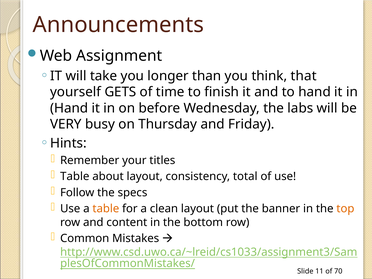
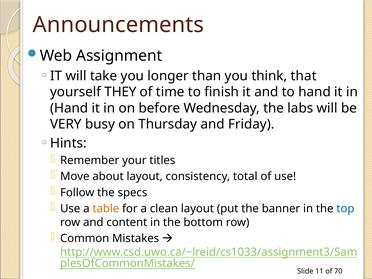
GETS: GETS -> THEY
Table at (75, 176): Table -> Move
top colour: orange -> blue
